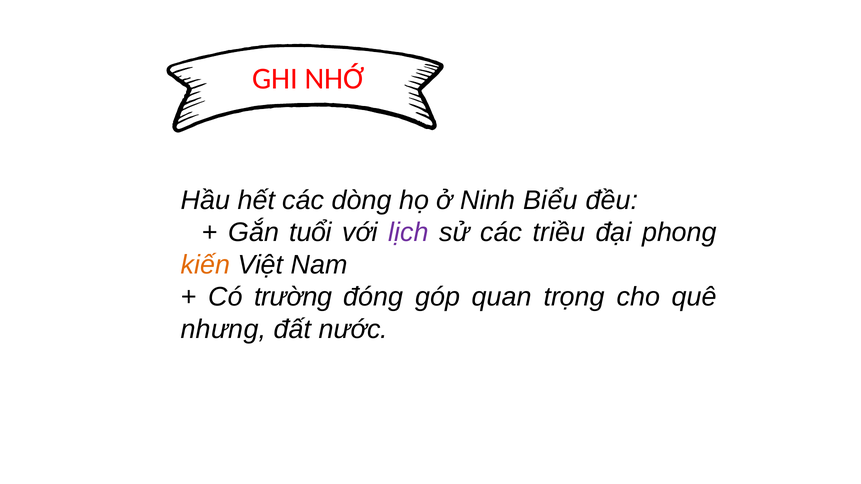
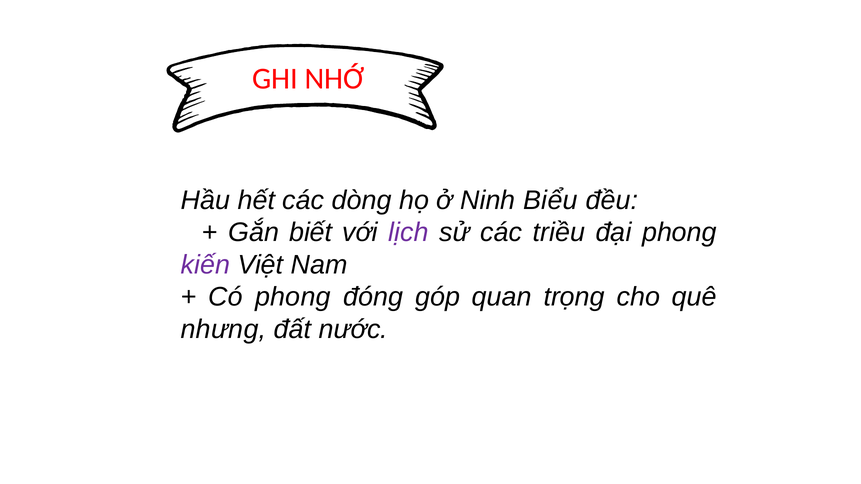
tuổi: tuổi -> biết
kiến colour: orange -> purple
Có trường: trường -> phong
